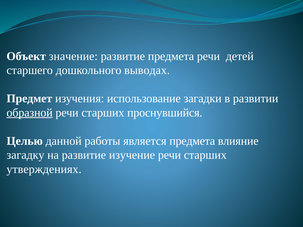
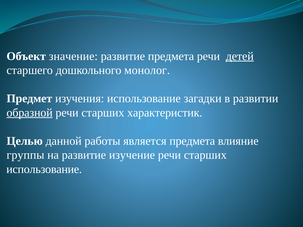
детей underline: none -> present
выводах: выводах -> монолог
проснувшийся: проснувшийся -> характеристик
загадку: загадку -> группы
утверждениях at (44, 169): утверждениях -> использование
